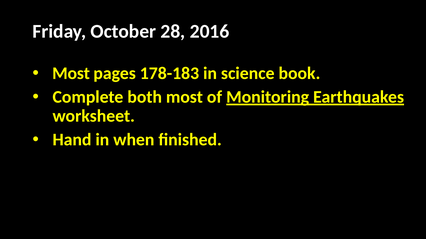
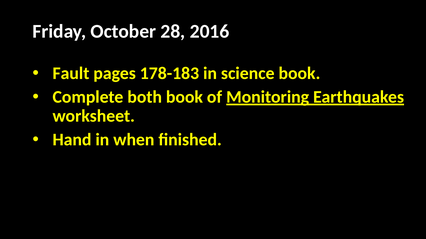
Most at (71, 74): Most -> Fault
both most: most -> book
